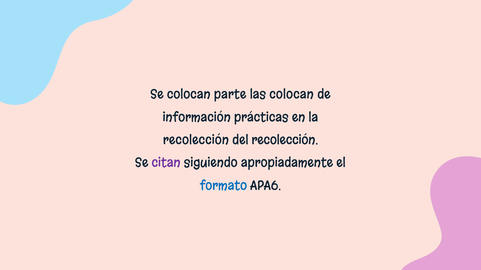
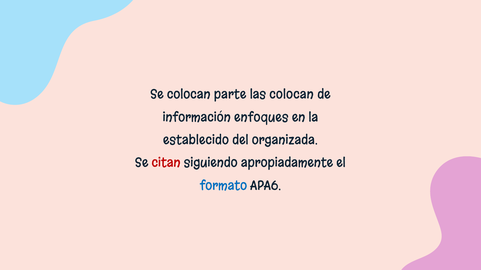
prácticas: prácticas -> enfoques
recolección at (196, 140): recolección -> establecido
del recolección: recolección -> organizada
citan colour: purple -> red
